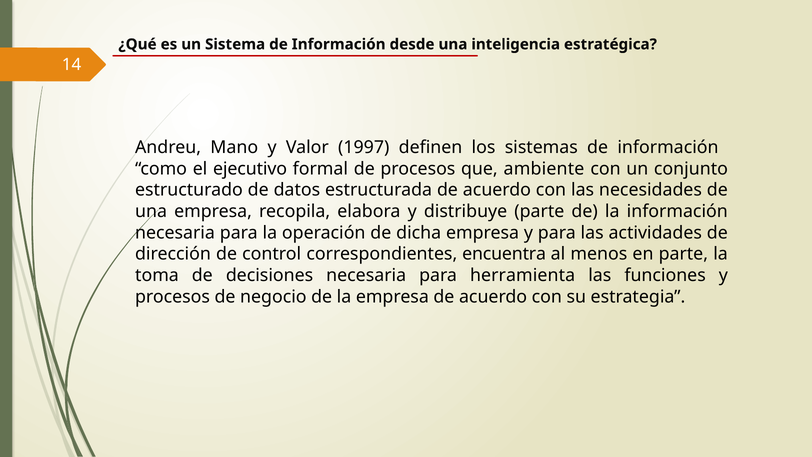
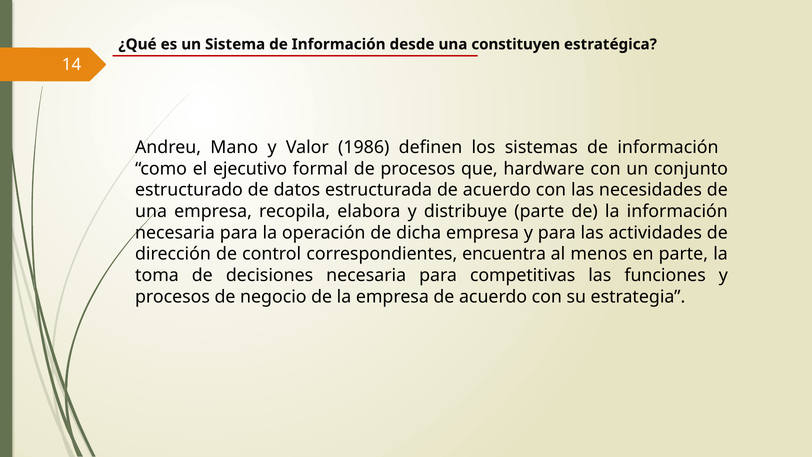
inteligencia: inteligencia -> constituyen
1997: 1997 -> 1986
ambiente: ambiente -> hardware
herramienta: herramienta -> competitivas
